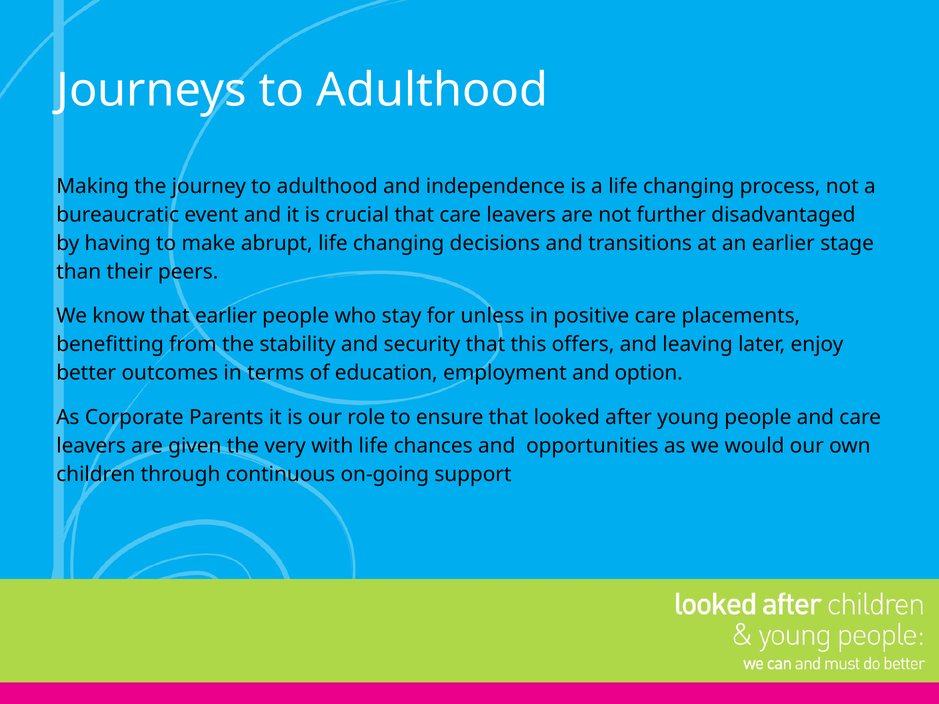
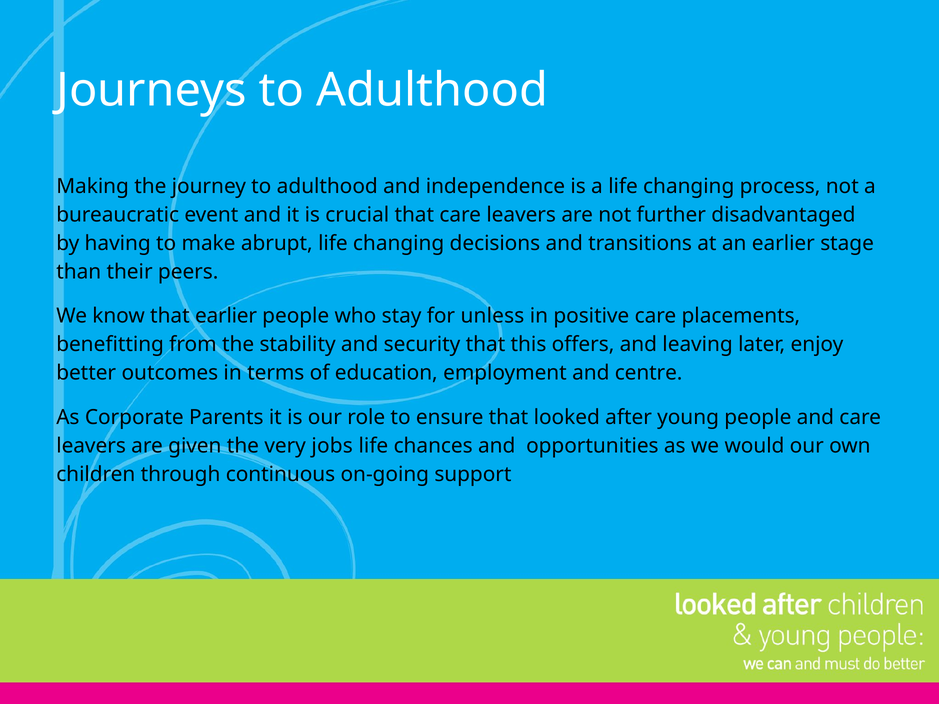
option: option -> centre
with: with -> jobs
